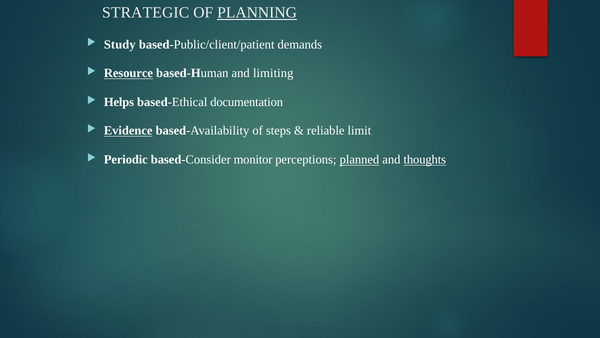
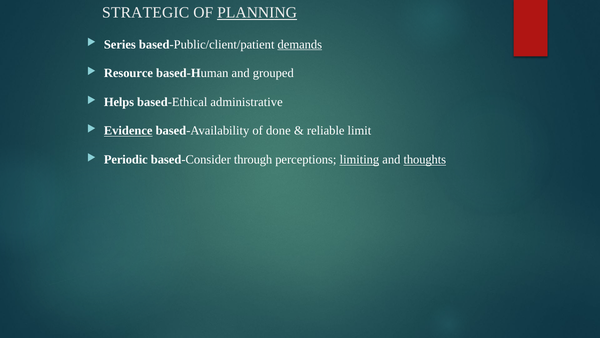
Study: Study -> Series
demands underline: none -> present
Resource underline: present -> none
limiting: limiting -> grouped
documentation: documentation -> administrative
steps: steps -> done
monitor: monitor -> through
planned: planned -> limiting
